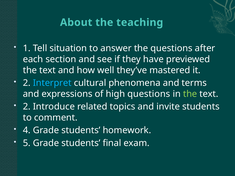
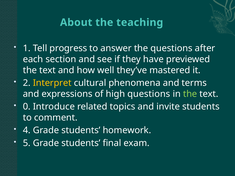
situation: situation -> progress
Interpret colour: light blue -> yellow
2 at (27, 107): 2 -> 0
